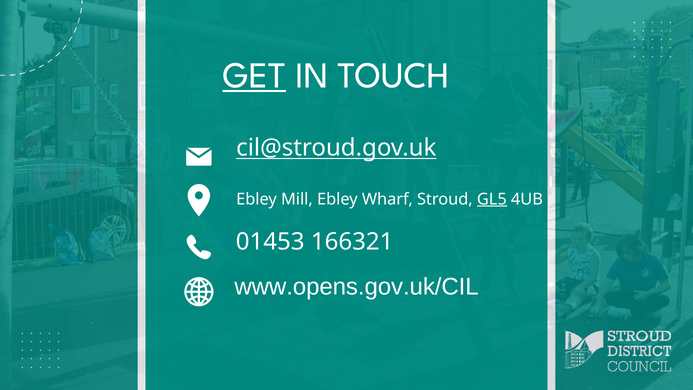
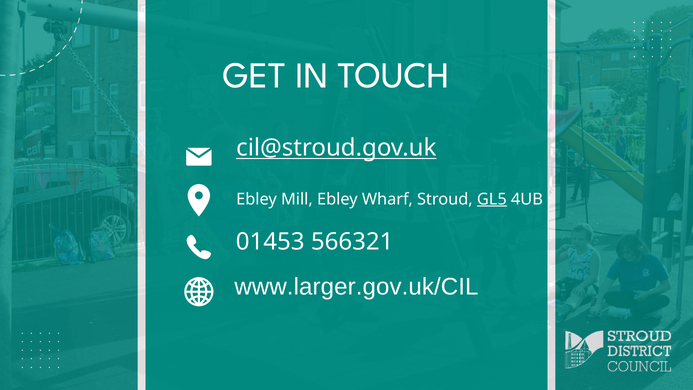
GET underline: present -> none
166321: 166321 -> 566321
www.opens.gov.uk/CIL: www.opens.gov.uk/CIL -> www.larger.gov.uk/CIL
